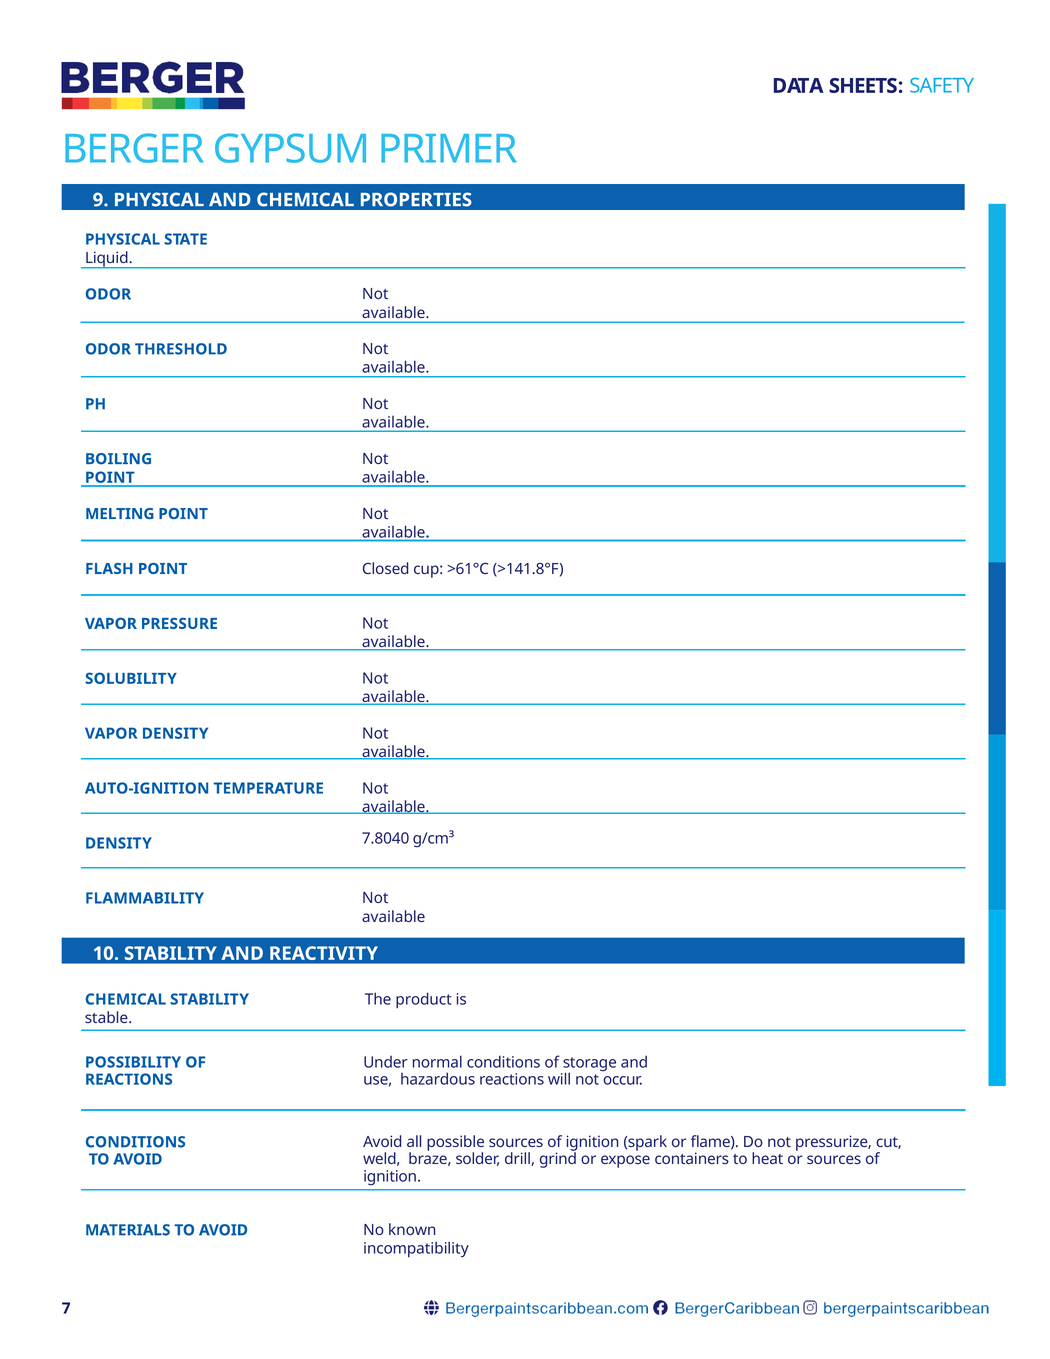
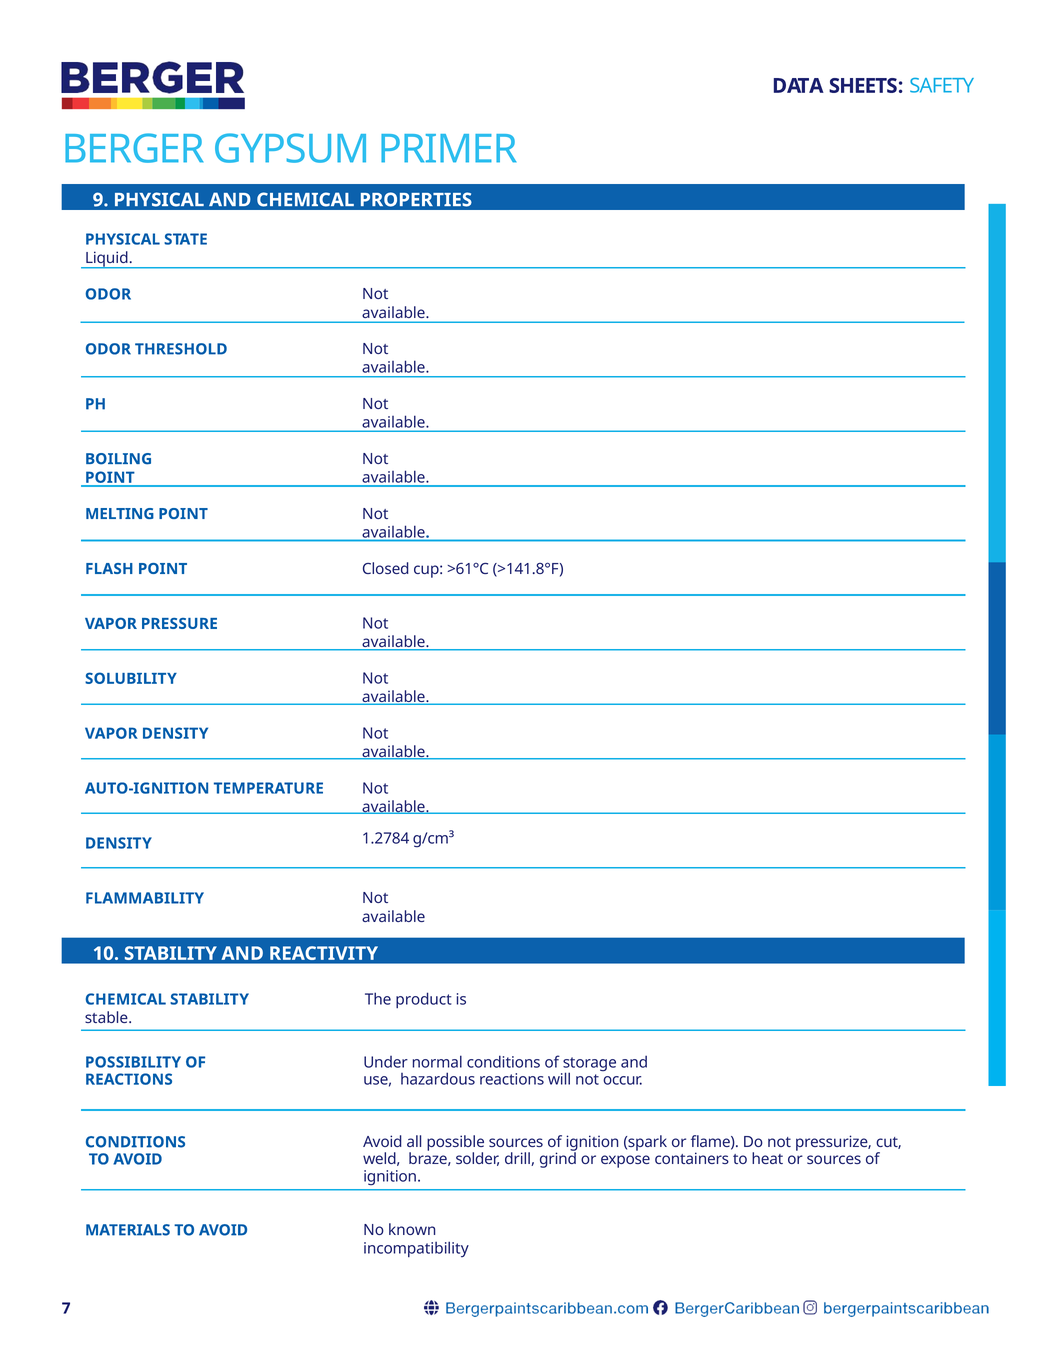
7.8040: 7.8040 -> 1.2784
